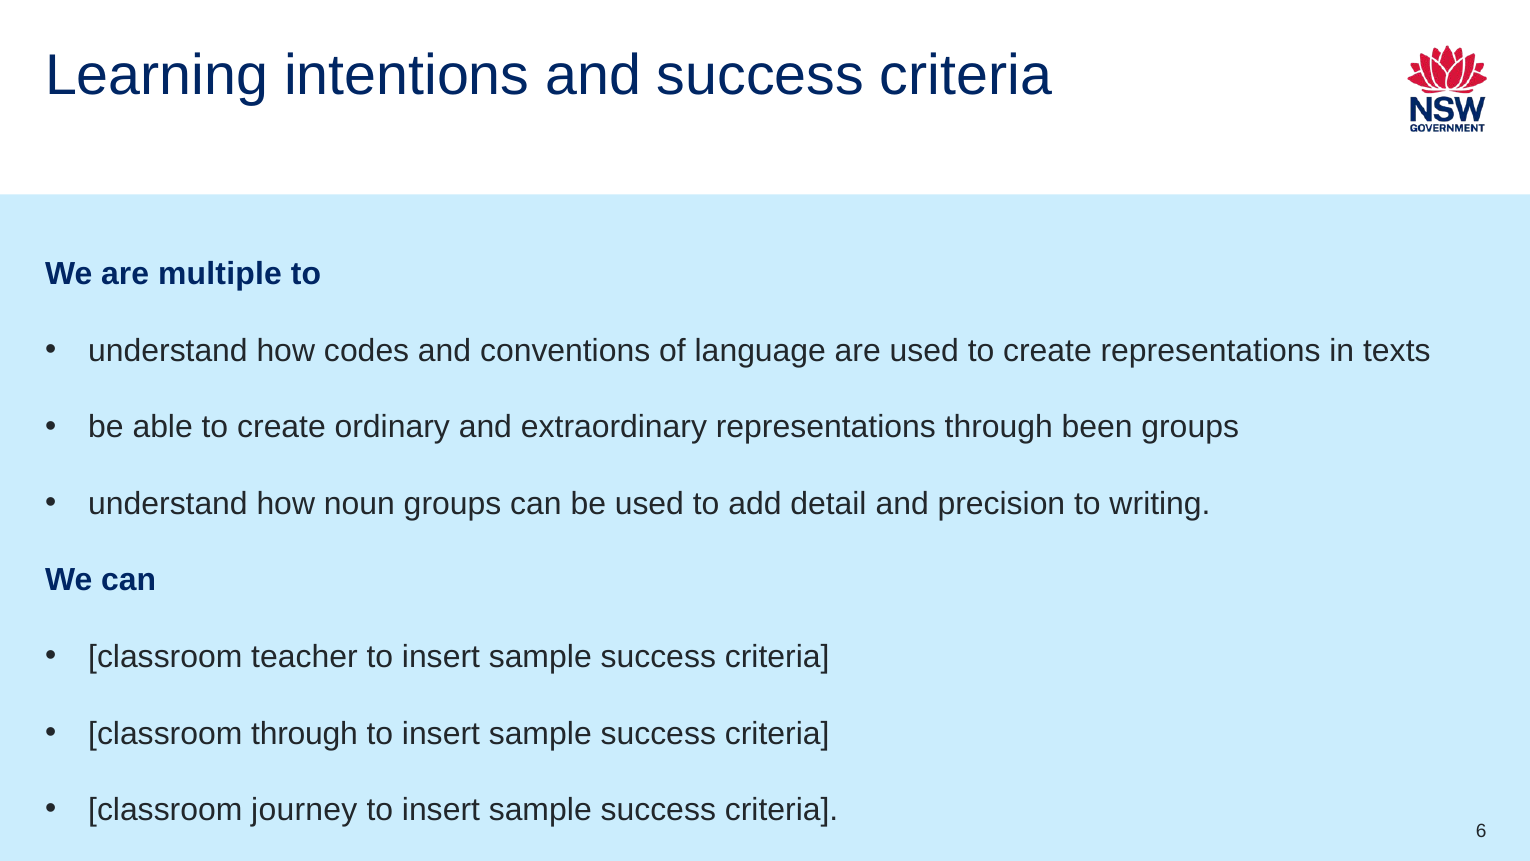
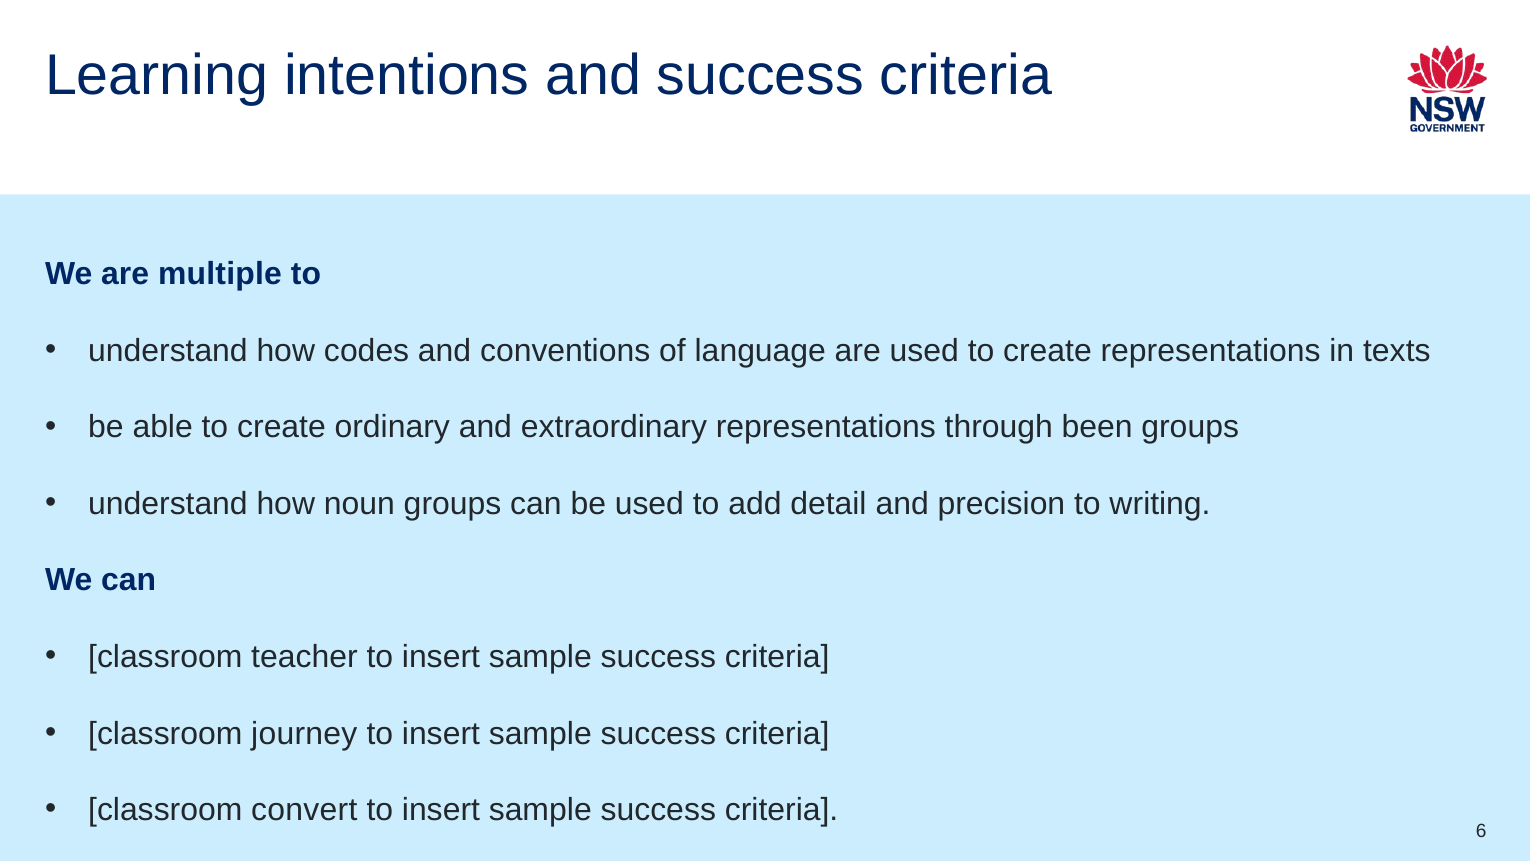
classroom through: through -> journey
journey: journey -> convert
